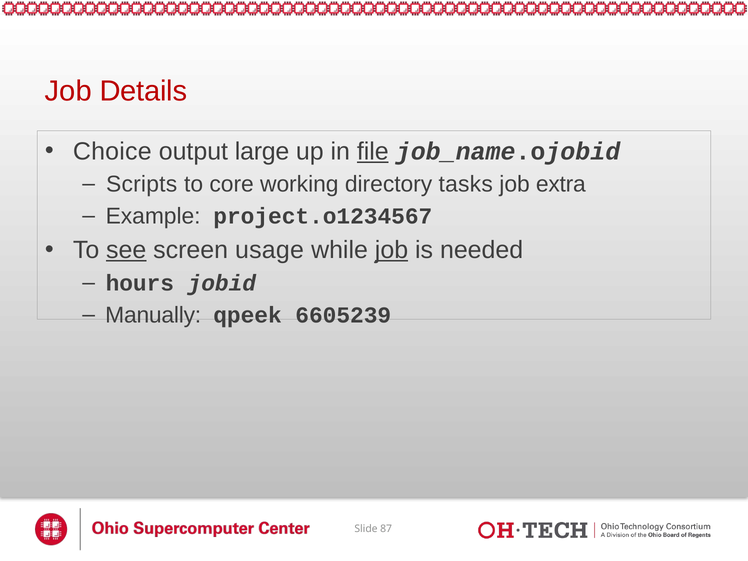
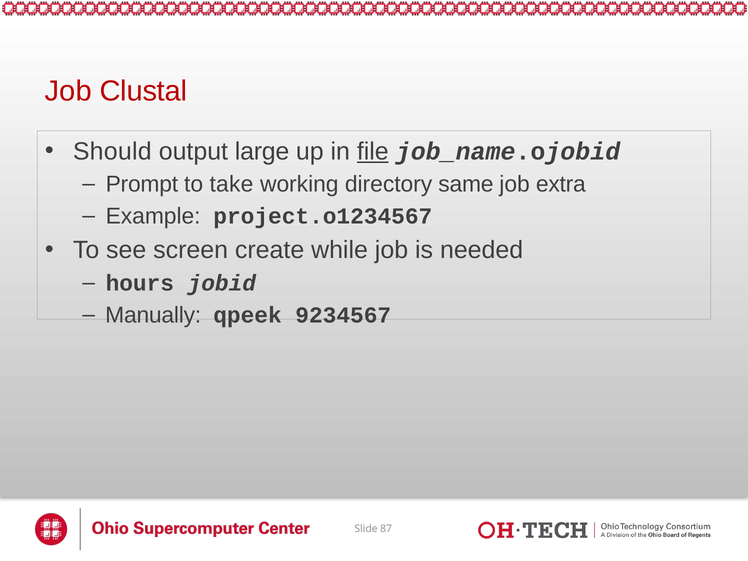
Details: Details -> Clustal
Choice: Choice -> Should
Scripts: Scripts -> Prompt
core: core -> take
tasks: tasks -> same
see underline: present -> none
usage: usage -> create
job at (392, 250) underline: present -> none
6605239: 6605239 -> 9234567
